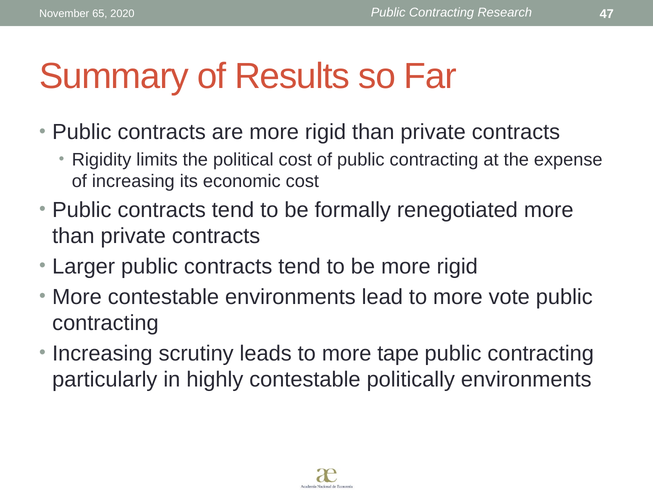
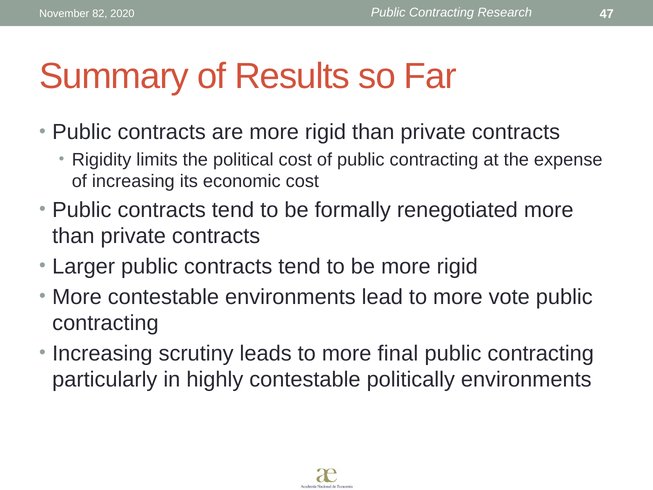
65: 65 -> 82
tape: tape -> final
